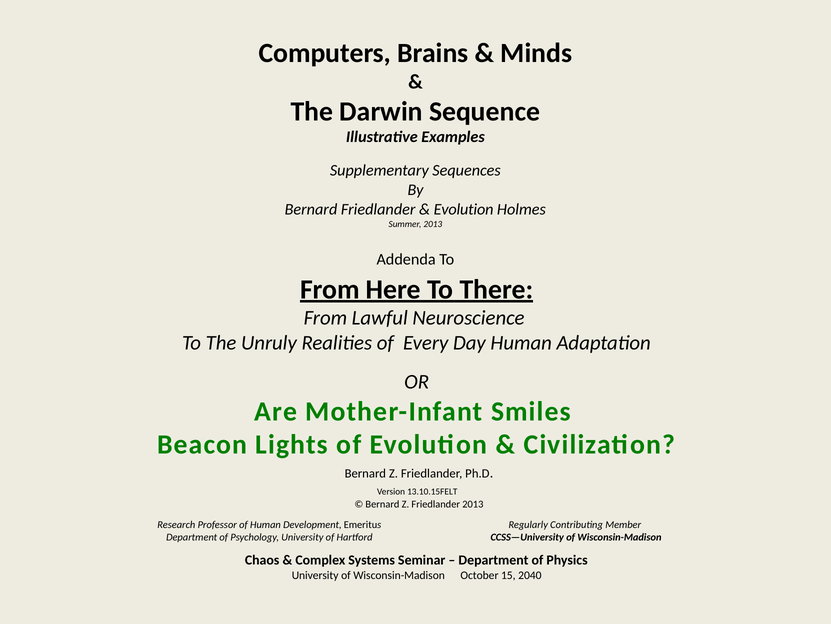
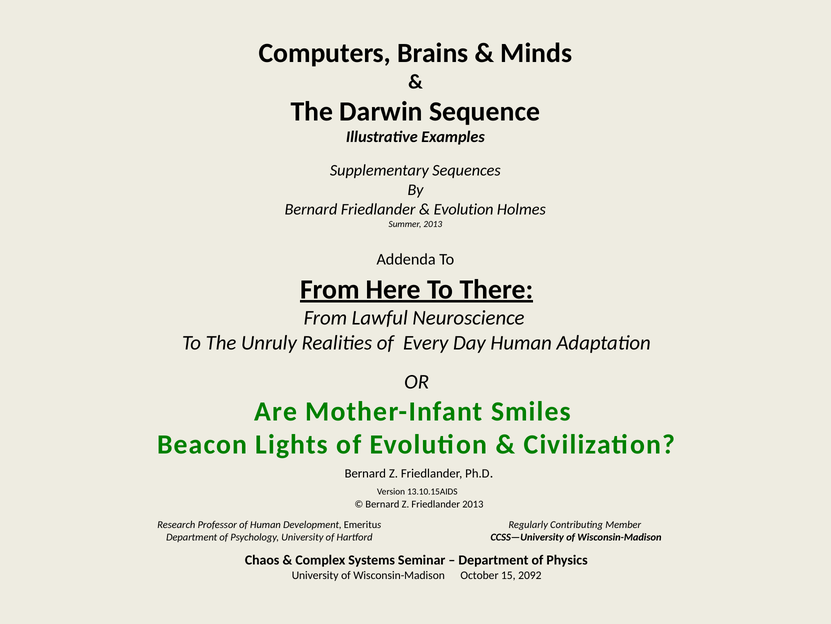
13.10.15FELT: 13.10.15FELT -> 13.10.15AIDS
2040: 2040 -> 2092
